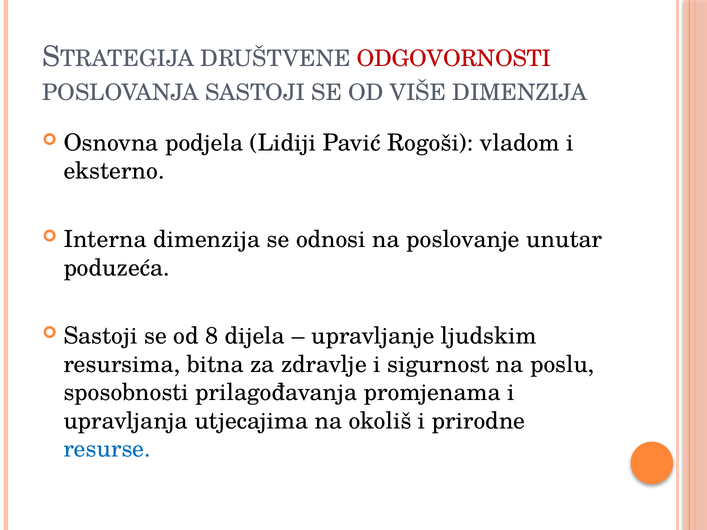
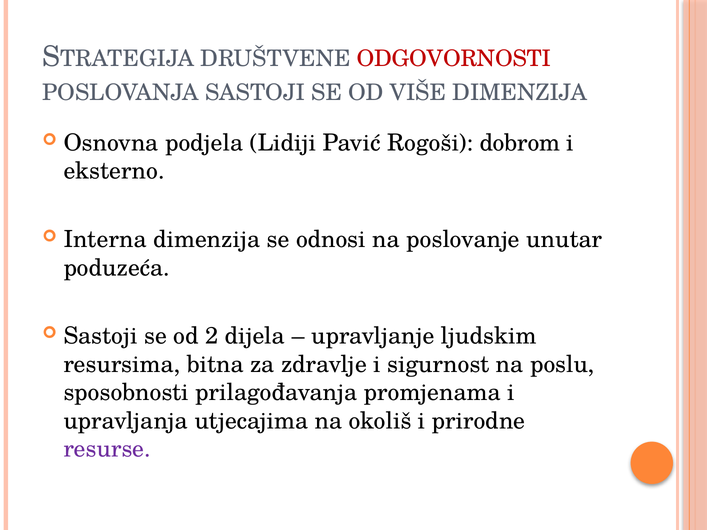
vladom: vladom -> dobrom
8: 8 -> 2
resurse colour: blue -> purple
